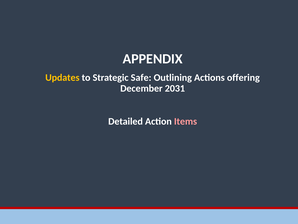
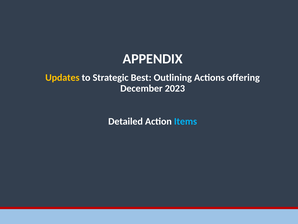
Safe: Safe -> Best
2031: 2031 -> 2023
Items colour: pink -> light blue
